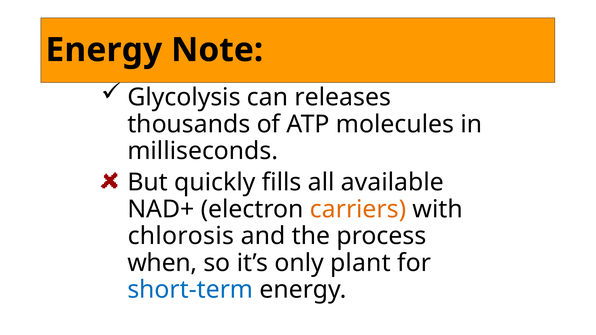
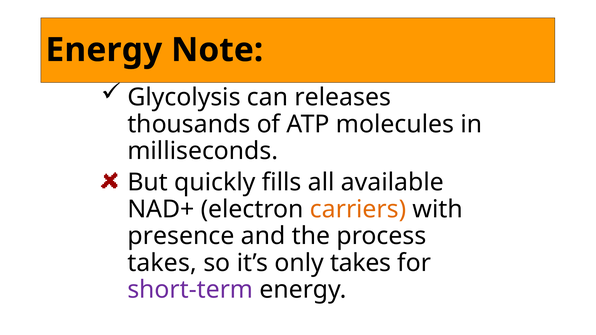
chlorosis: chlorosis -> presence
when at (162, 263): when -> takes
only plant: plant -> takes
short-term colour: blue -> purple
